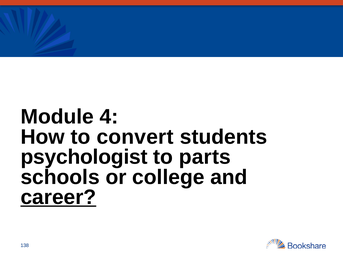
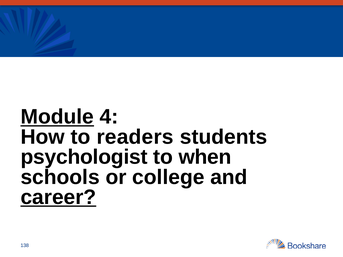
Module underline: none -> present
convert: convert -> readers
parts: parts -> when
